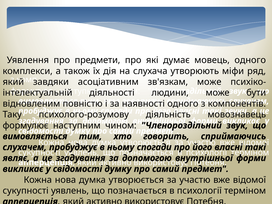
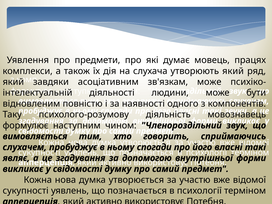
мовець одного: одного -> працях
утворюють міфи: міфи -> який
